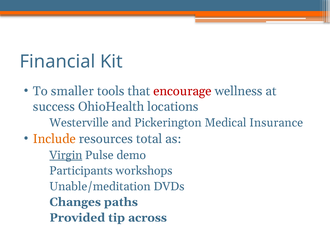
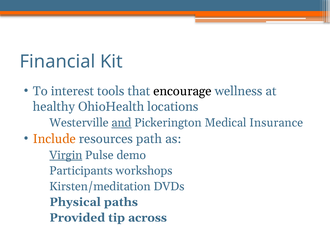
smaller: smaller -> interest
encourage colour: red -> black
success: success -> healthy
and underline: none -> present
total: total -> path
Unable/meditation: Unable/meditation -> Kirsten/meditation
Changes: Changes -> Physical
